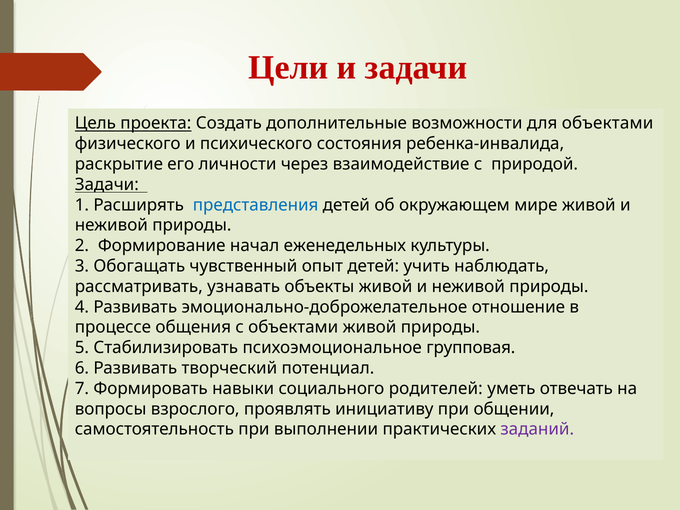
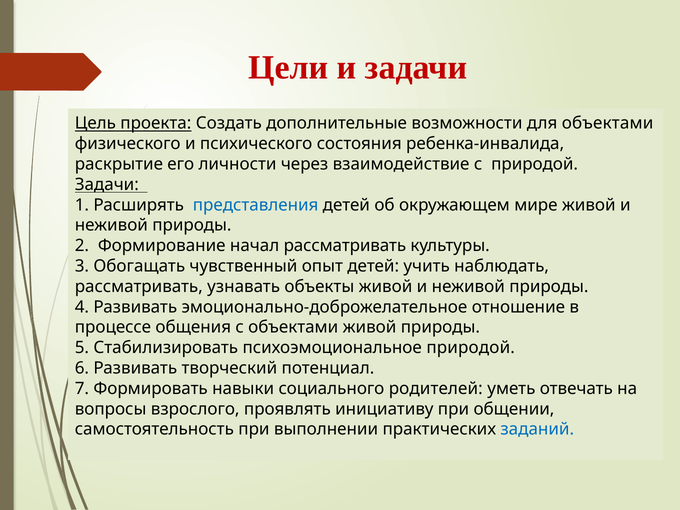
начал еженедельных: еженедельных -> рассматривать
психоэмоциональное групповая: групповая -> природой
заданий colour: purple -> blue
